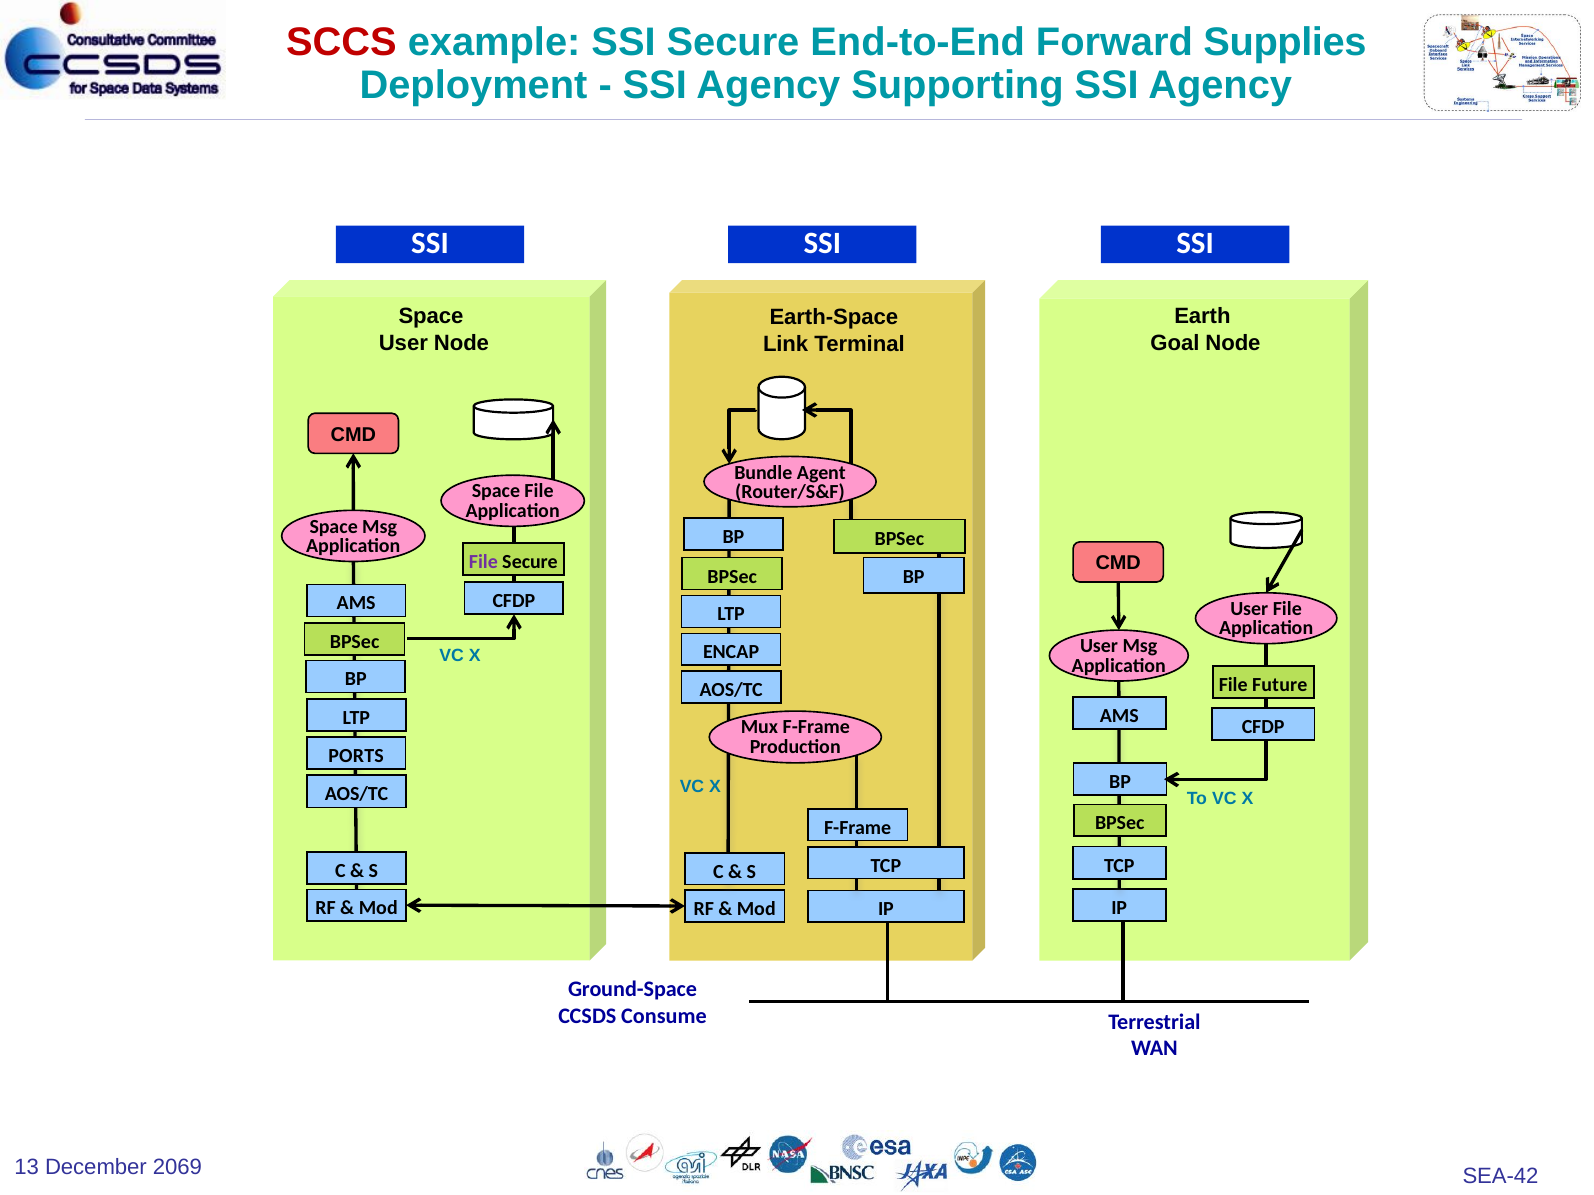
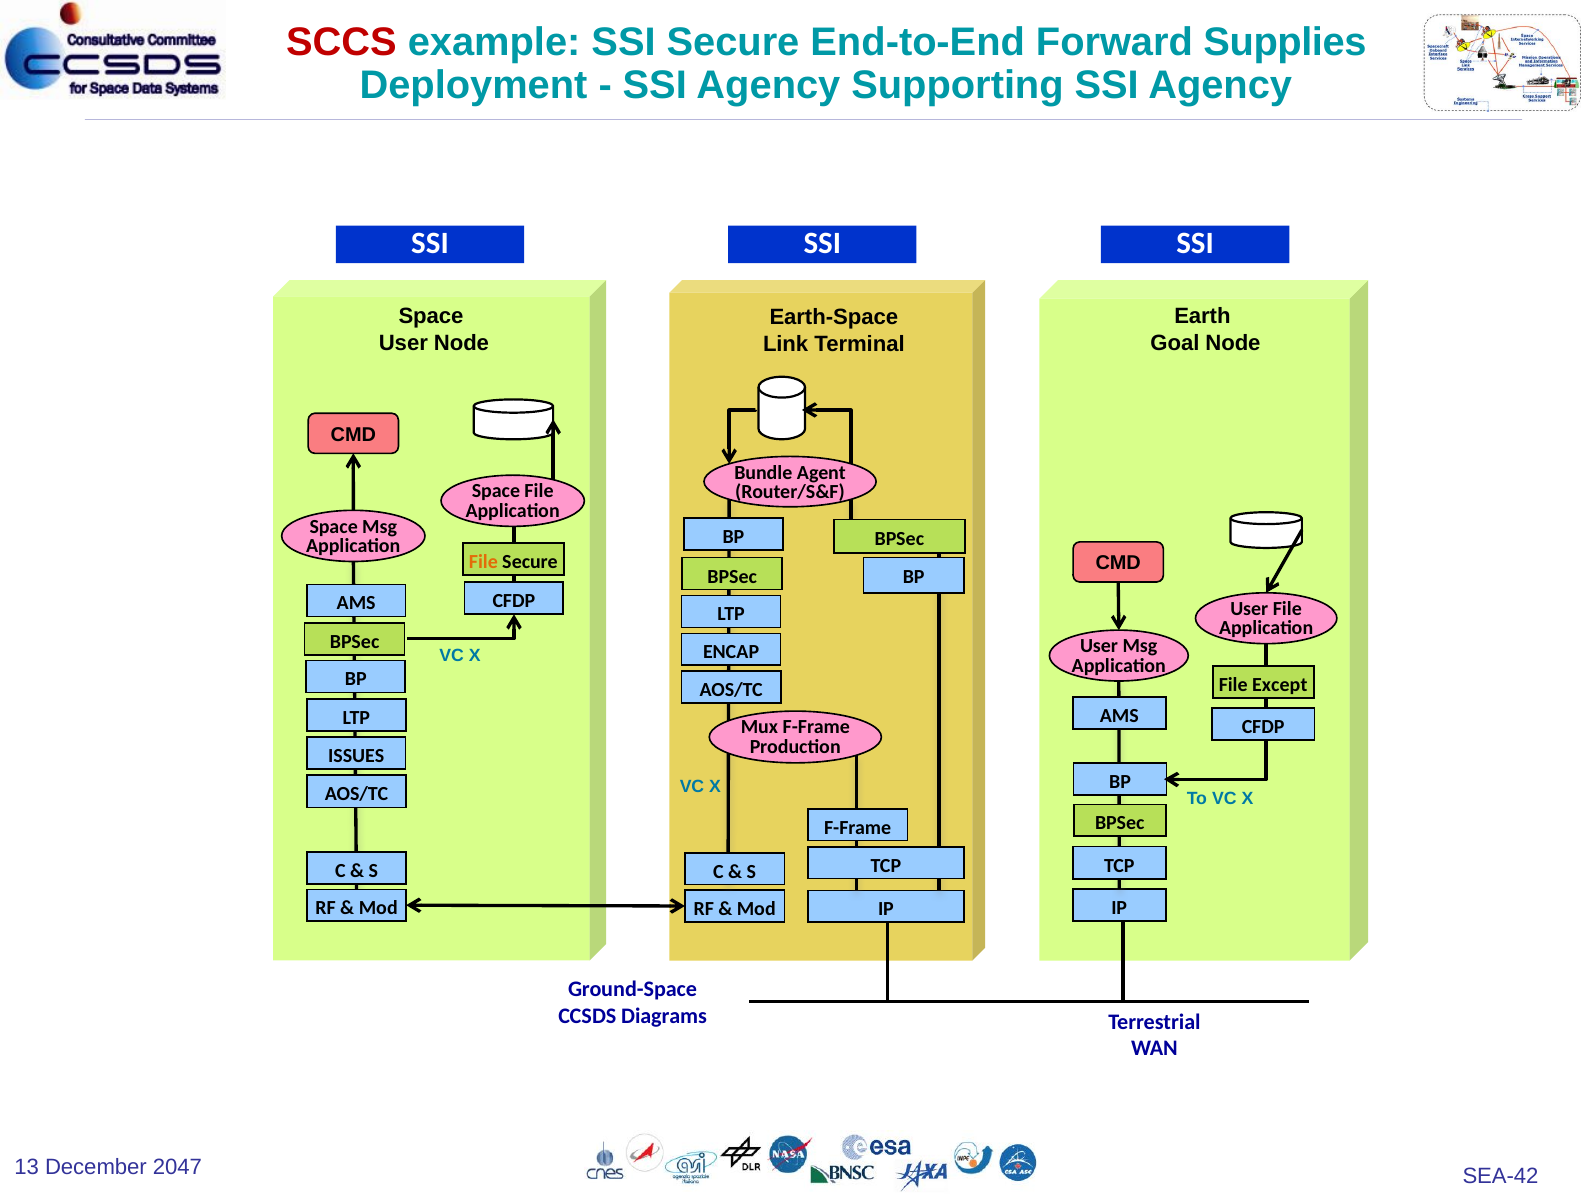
File at (483, 562) colour: purple -> orange
Future: Future -> Except
PORTS: PORTS -> ISSUES
Consume: Consume -> Diagrams
2069: 2069 -> 2047
